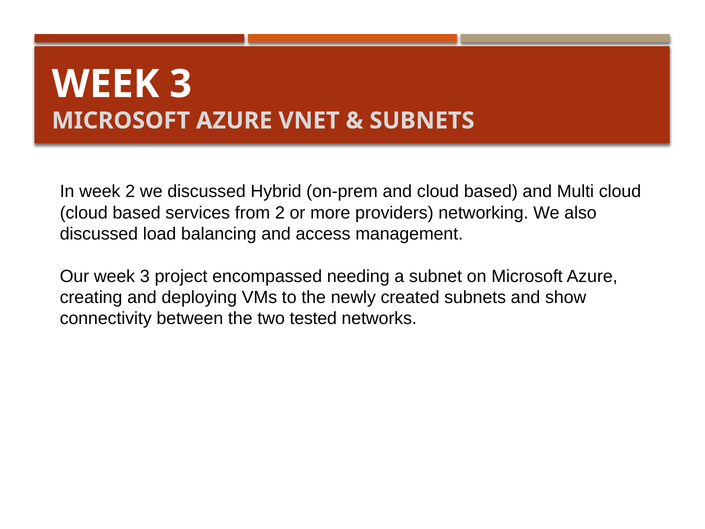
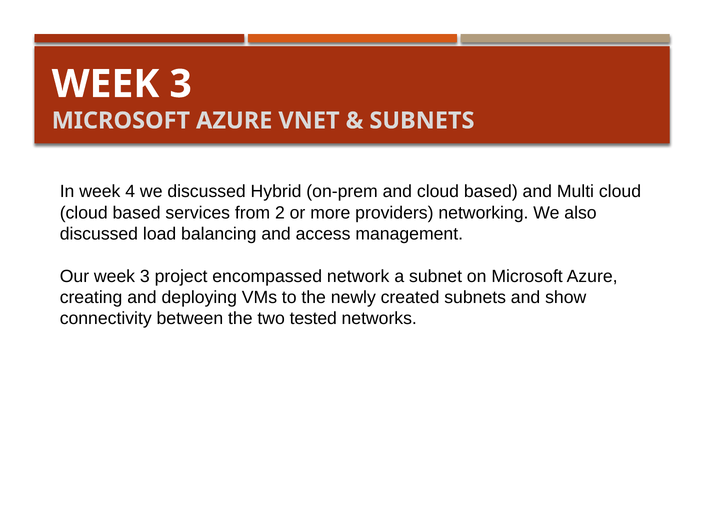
week 2: 2 -> 4
needing: needing -> network
